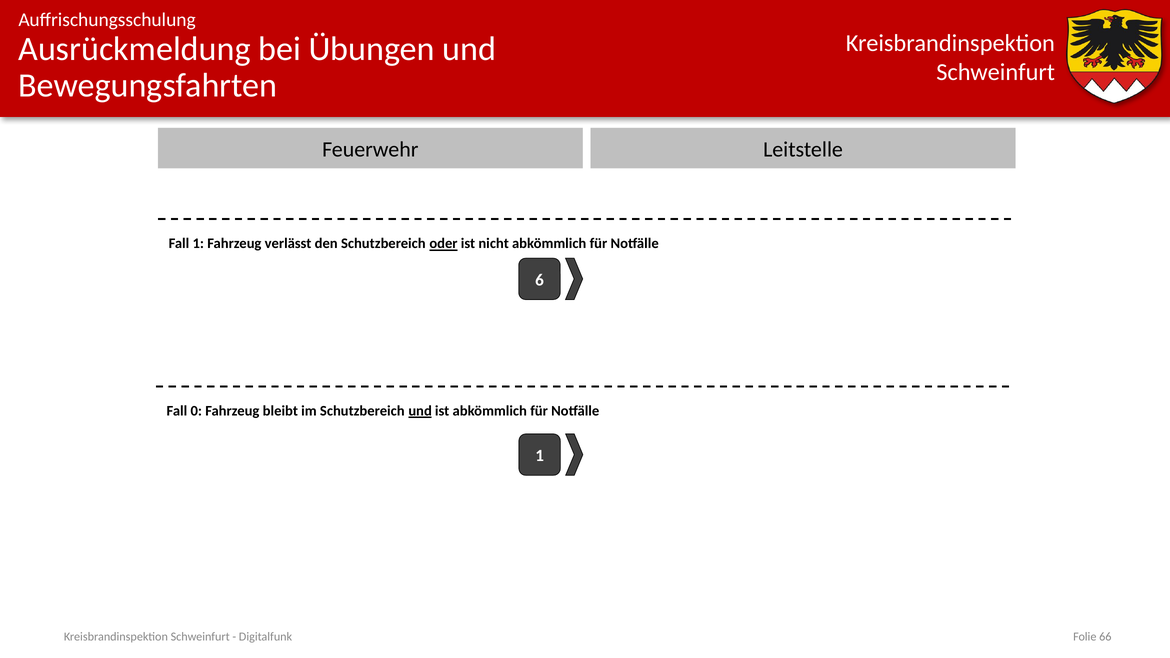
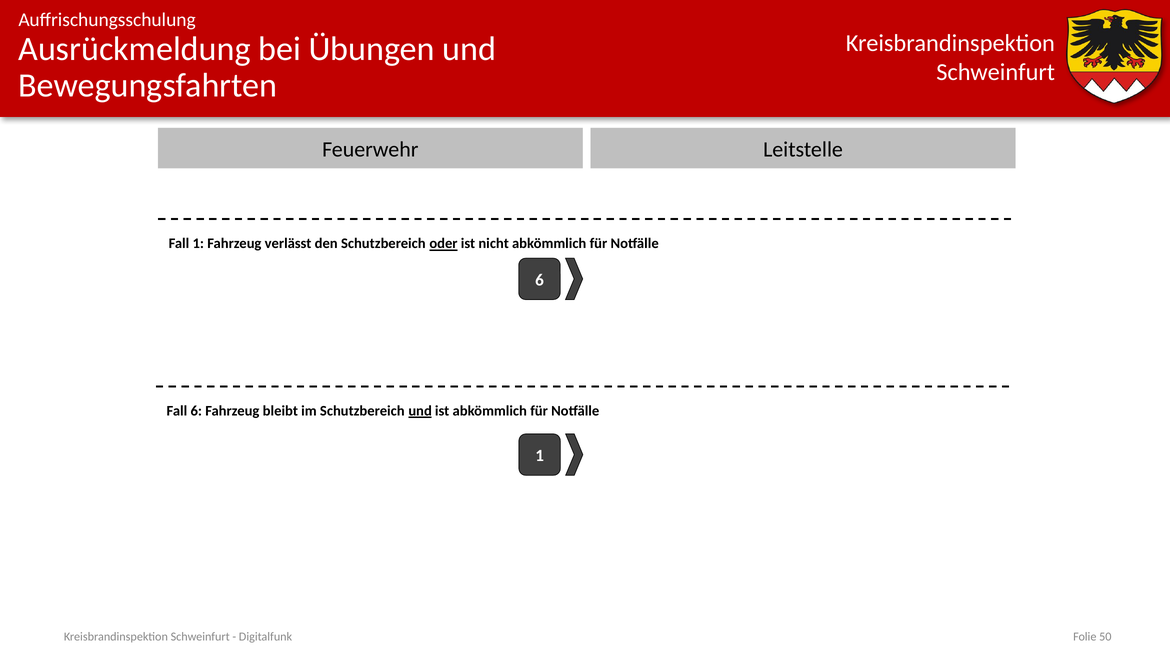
Fall 0: 0 -> 6
66: 66 -> 50
